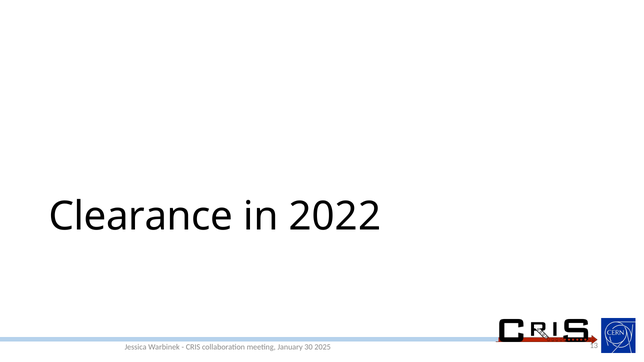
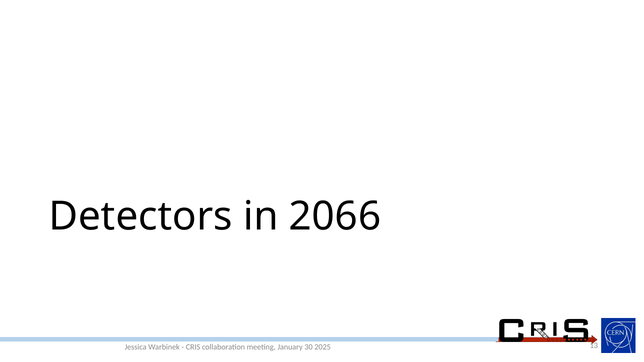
Clearance: Clearance -> Detectors
2022: 2022 -> 2066
